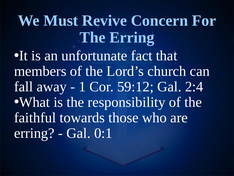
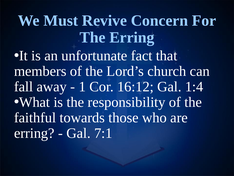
59:12: 59:12 -> 16:12
2:4: 2:4 -> 1:4
0:1: 0:1 -> 7:1
